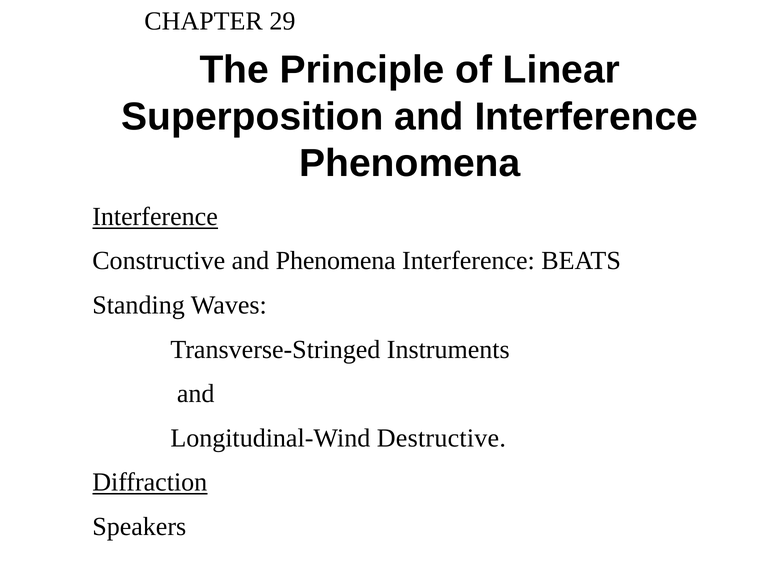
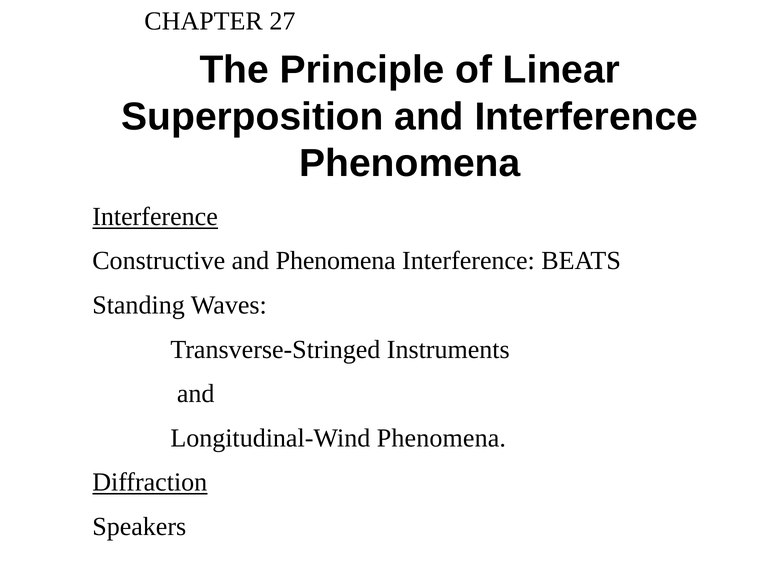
29: 29 -> 27
Longitudinal-Wind Destructive: Destructive -> Phenomena
